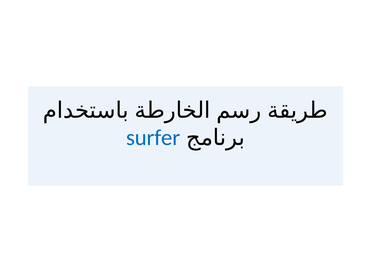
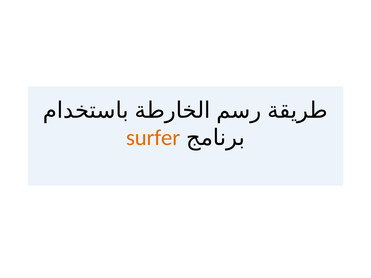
surfer colour: blue -> orange
